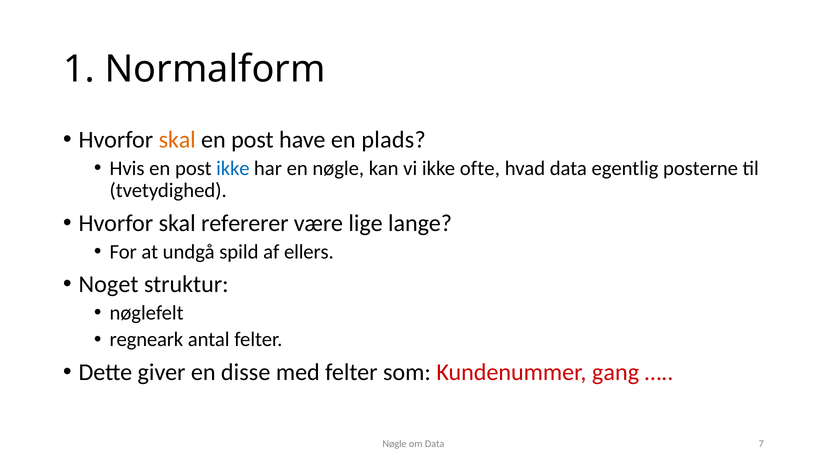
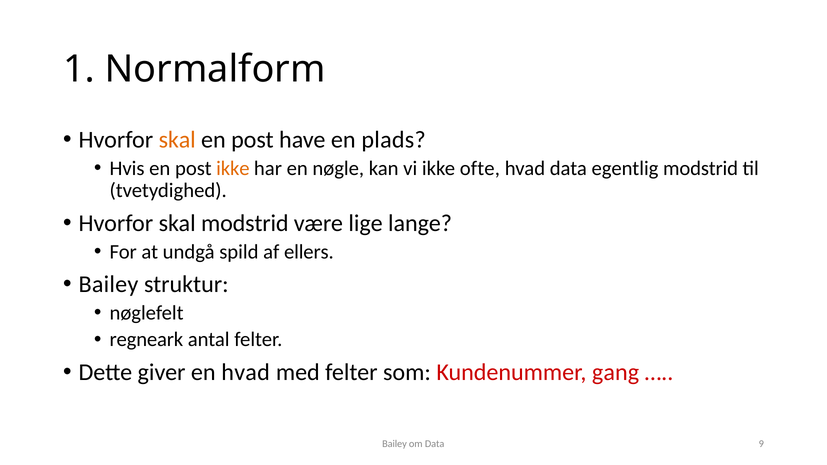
ikke at (233, 168) colour: blue -> orange
egentlig posterne: posterne -> modstrid
skal refererer: refererer -> modstrid
Noget at (109, 285): Noget -> Bailey
en disse: disse -> hvad
Nøgle at (395, 444): Nøgle -> Bailey
7: 7 -> 9
